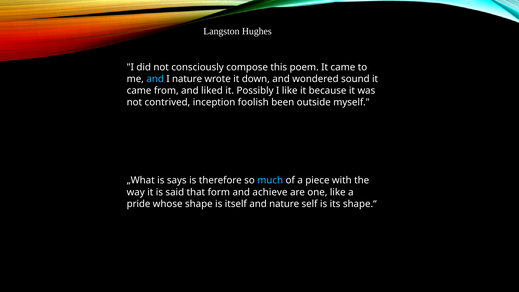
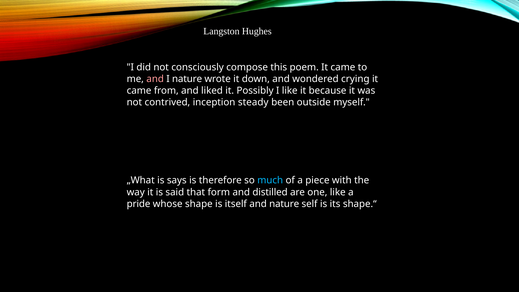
and at (155, 79) colour: light blue -> pink
sound: sound -> crying
foolish: foolish -> steady
achieve: achieve -> distilled
